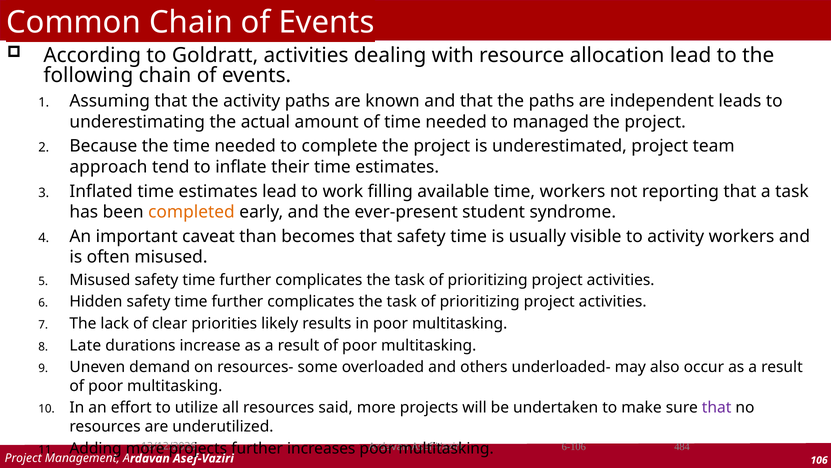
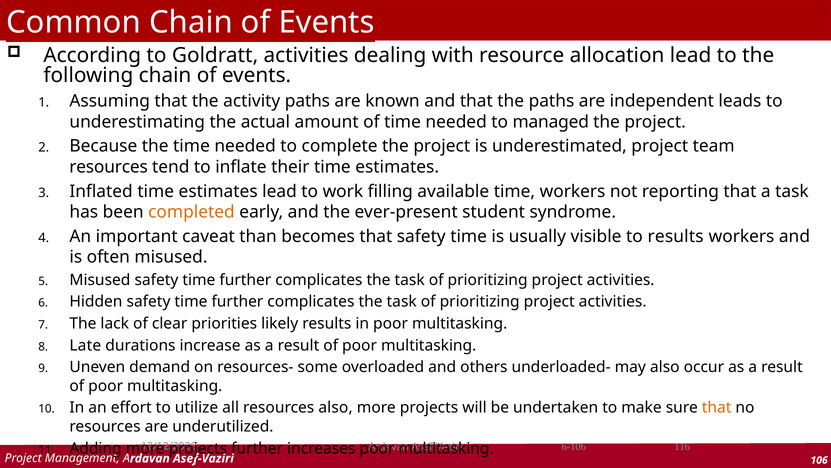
approach at (108, 167): approach -> resources
to activity: activity -> results
resources said: said -> also
that at (717, 407) colour: purple -> orange
484: 484 -> 116
